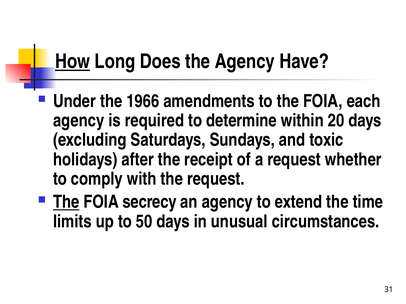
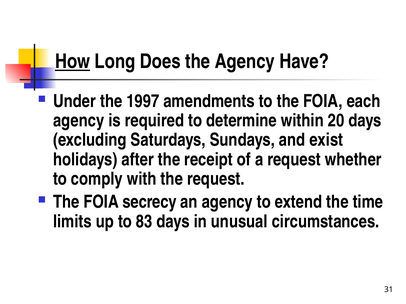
1966: 1966 -> 1997
toxic: toxic -> exist
The at (66, 202) underline: present -> none
50: 50 -> 83
